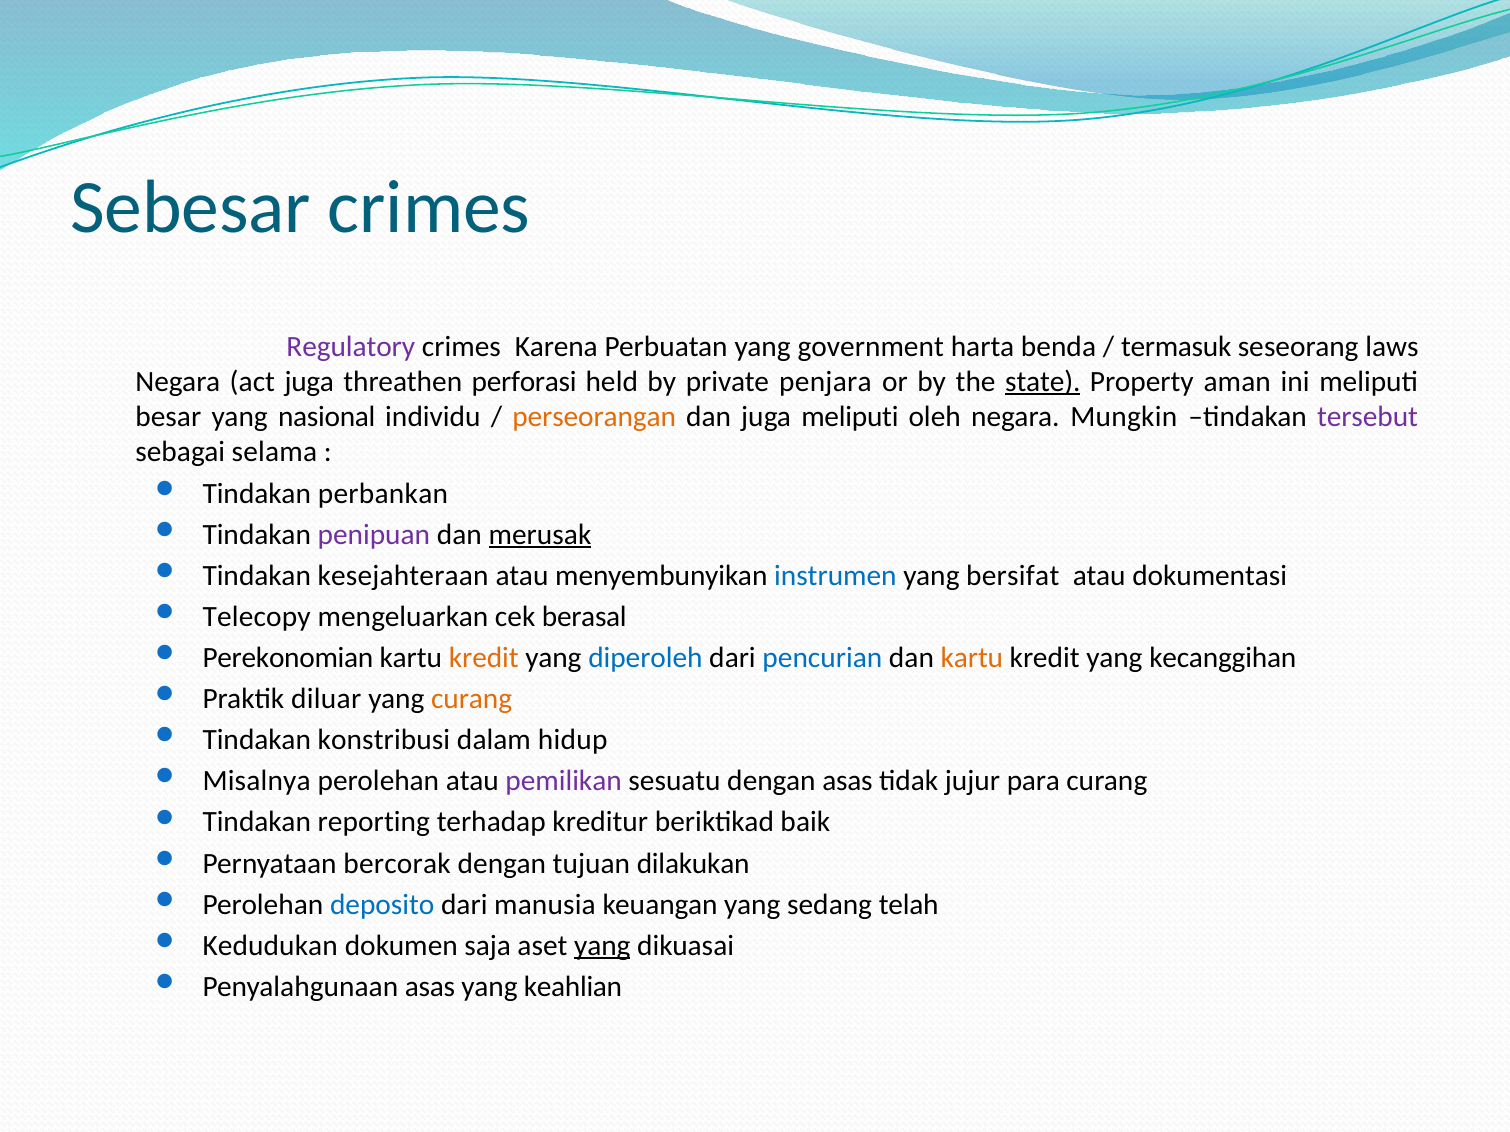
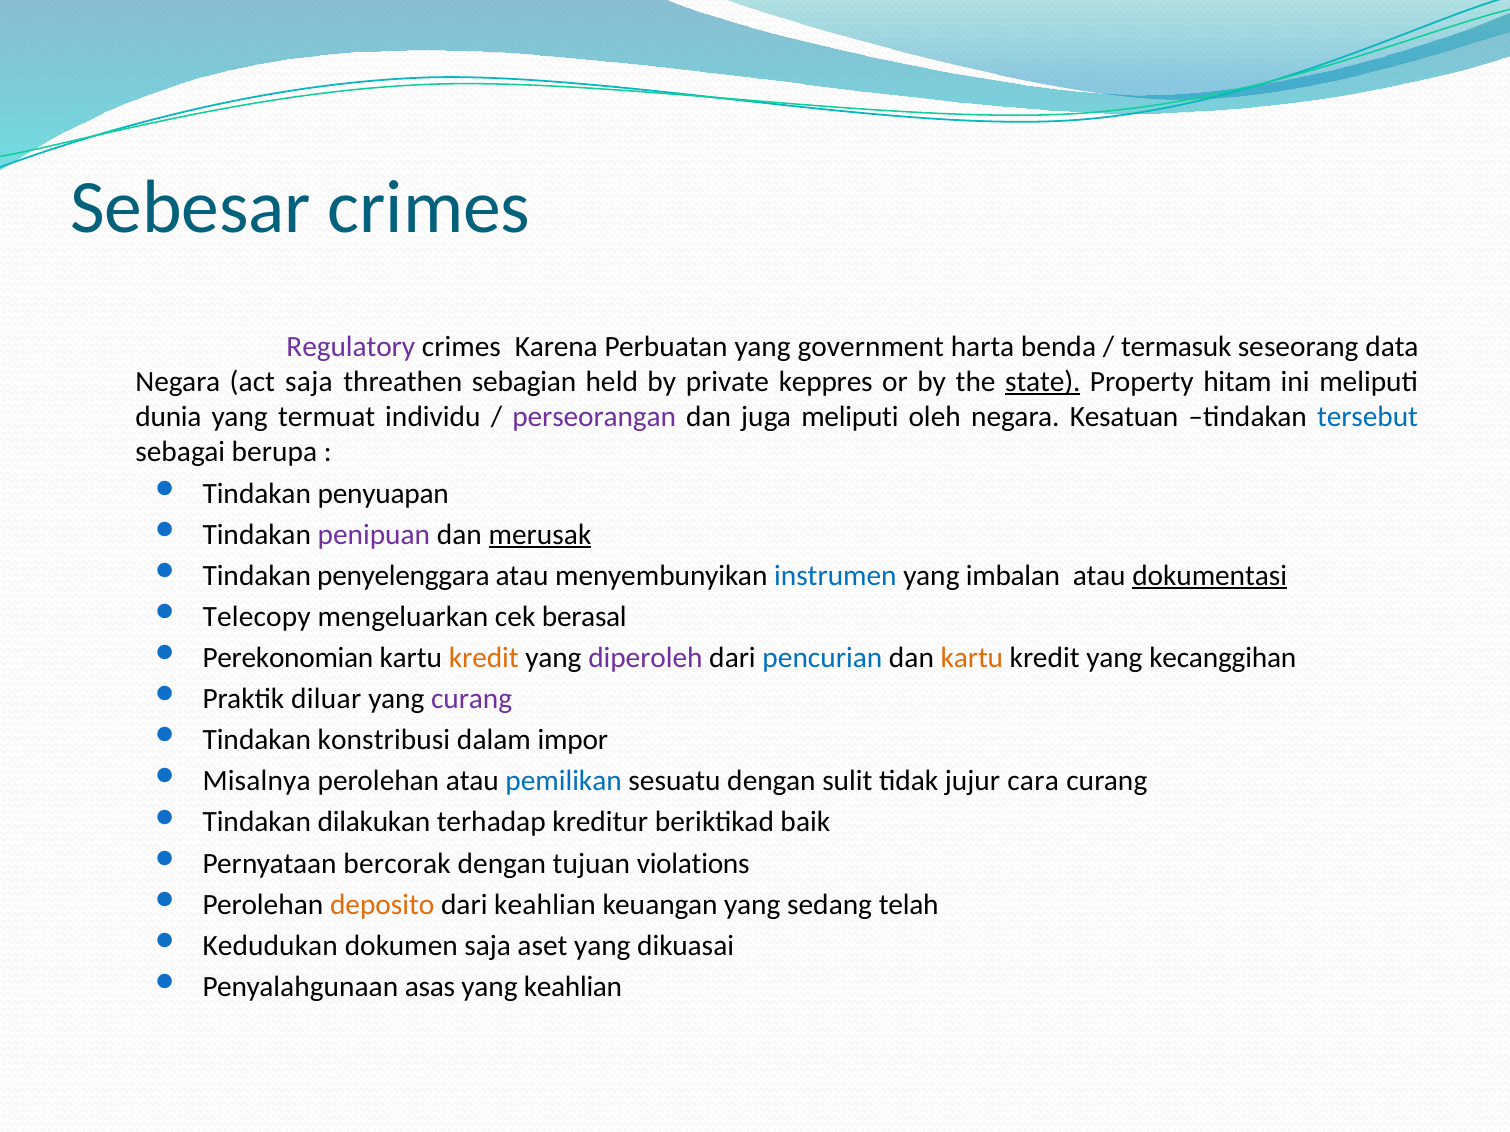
laws: laws -> data
act juga: juga -> saja
perforasi: perforasi -> sebagian
penjara: penjara -> keppres
aman: aman -> hitam
besar: besar -> dunia
nasional: nasional -> termuat
perseorangan colour: orange -> purple
Mungkin: Mungkin -> Kesatuan
tersebut colour: purple -> blue
selama: selama -> berupa
perbankan: perbankan -> penyuapan
kesejahteraan: kesejahteraan -> penyelenggara
bersifat: bersifat -> imbalan
dokumentasi underline: none -> present
diperoleh colour: blue -> purple
curang at (472, 699) colour: orange -> purple
hidup: hidup -> impor
pemilikan colour: purple -> blue
dengan asas: asas -> sulit
para: para -> cara
reporting: reporting -> dilakukan
dilakukan: dilakukan -> violations
deposito colour: blue -> orange
dari manusia: manusia -> keahlian
yang at (602, 946) underline: present -> none
